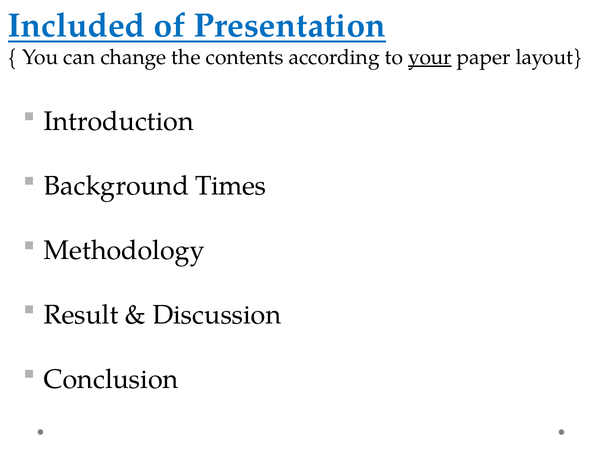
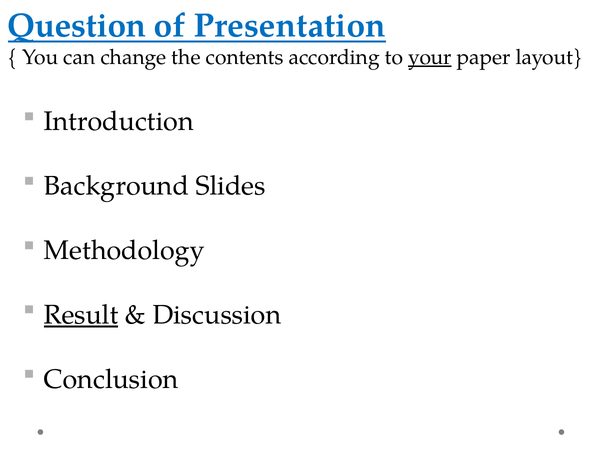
Included: Included -> Question
Times: Times -> Slides
Result underline: none -> present
